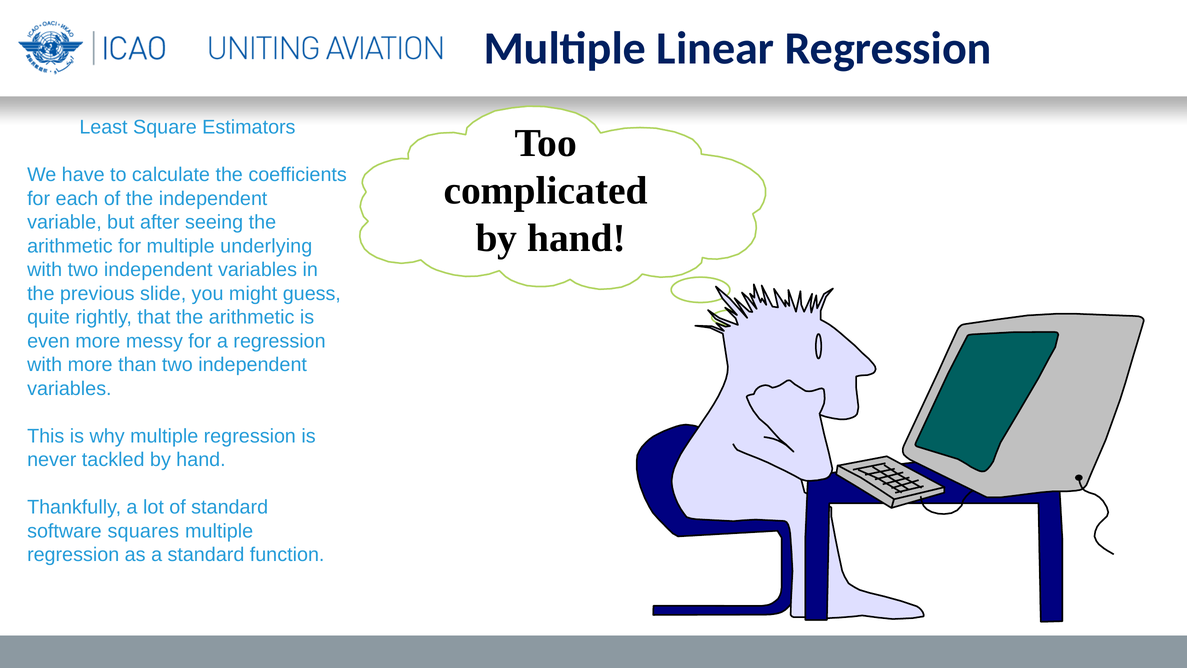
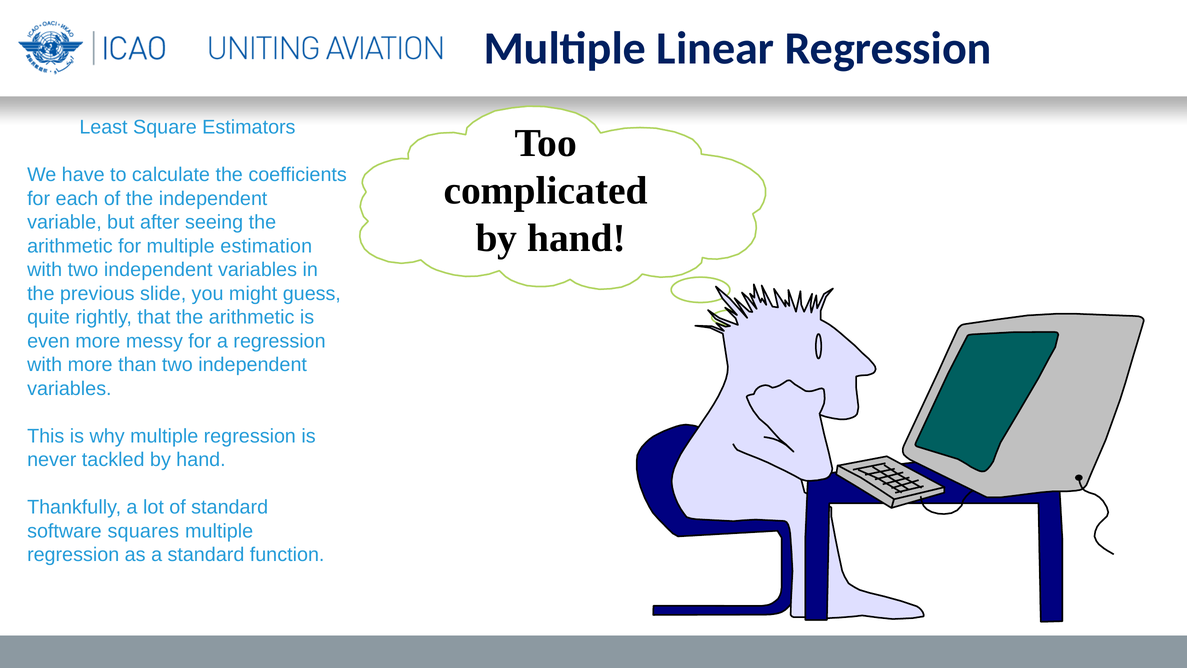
underlying: underlying -> estimation
